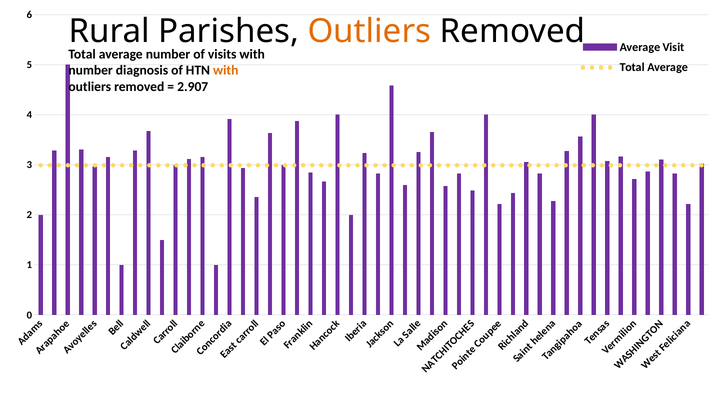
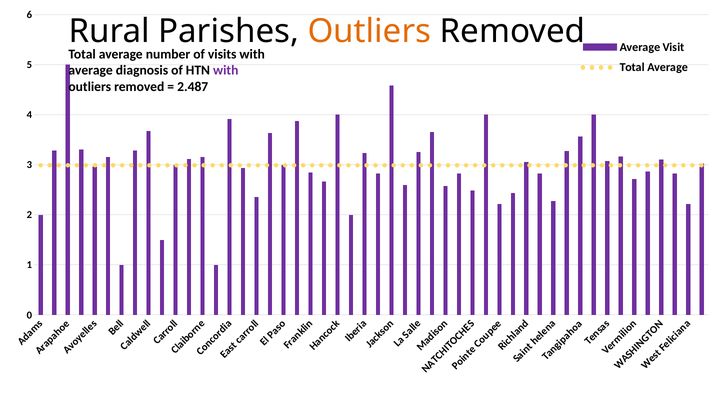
number at (91, 70): number -> average
with at (226, 70) colour: orange -> purple
2.907: 2.907 -> 2.487
